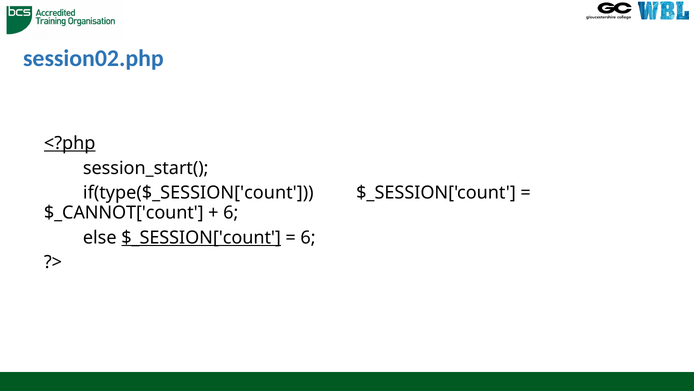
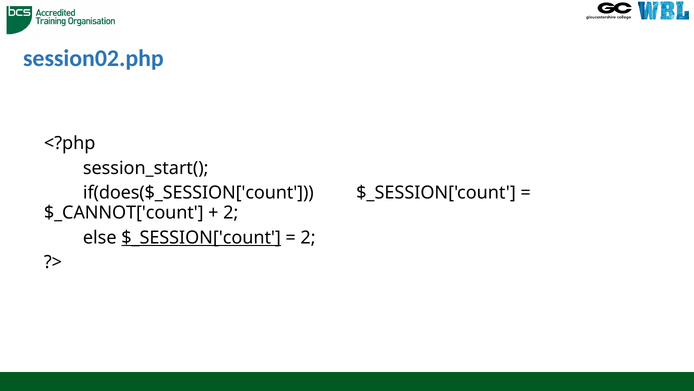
<?php underline: present -> none
if(type($_SESSION['count: if(type($_SESSION['count -> if(does($_SESSION['count
6 at (231, 212): 6 -> 2
6 at (308, 237): 6 -> 2
